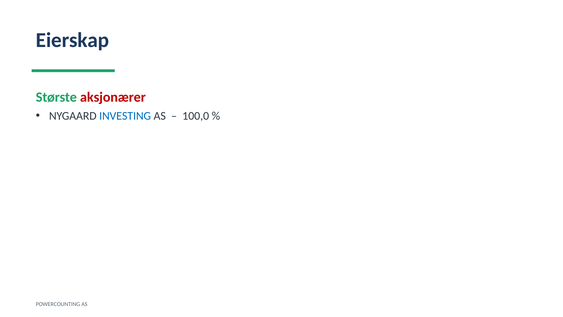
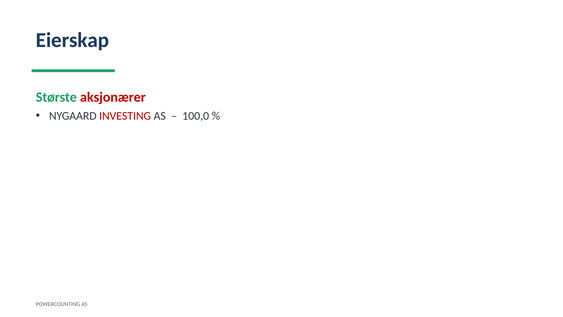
INVESTING colour: blue -> red
